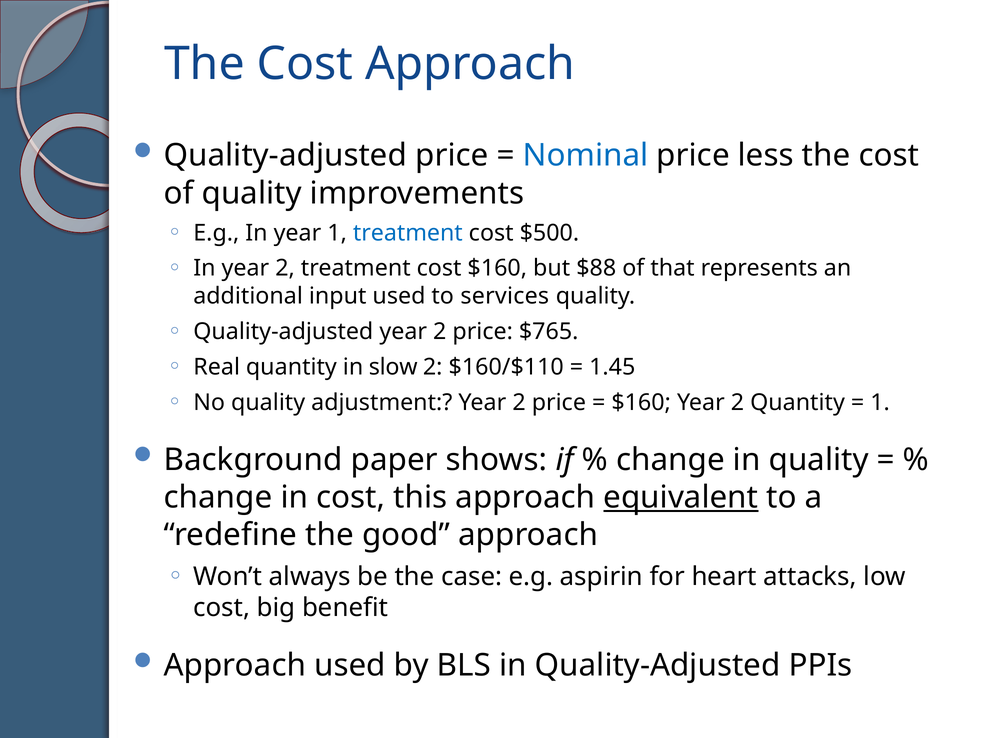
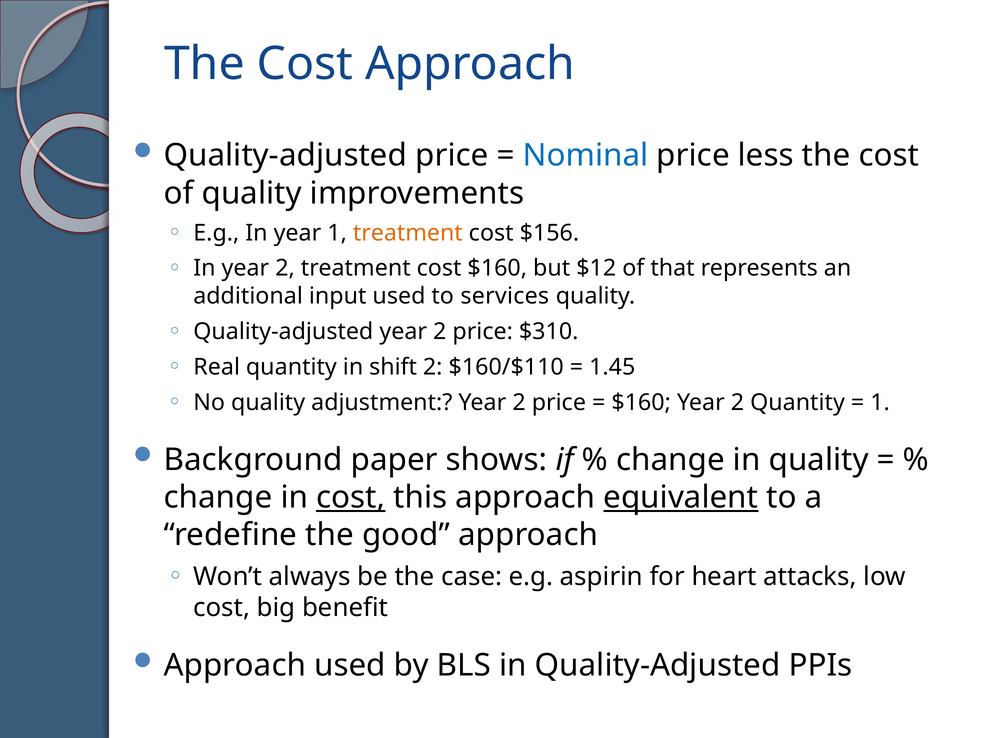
treatment at (408, 233) colour: blue -> orange
$500: $500 -> $156
$88: $88 -> $12
$765: $765 -> $310
slow: slow -> shift
cost at (351, 497) underline: none -> present
